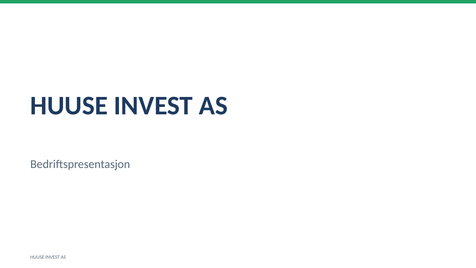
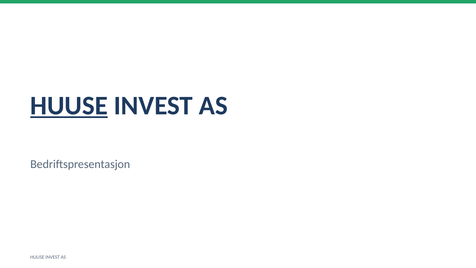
HUUSE at (69, 106) underline: none -> present
